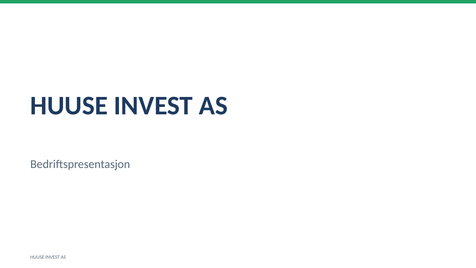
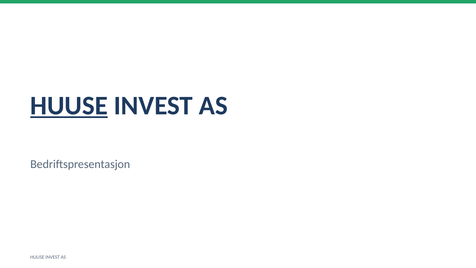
HUUSE at (69, 106) underline: none -> present
